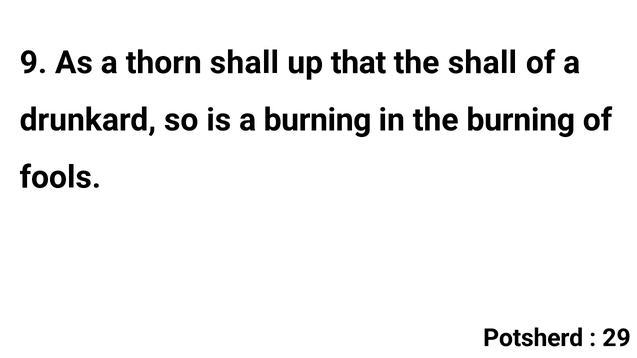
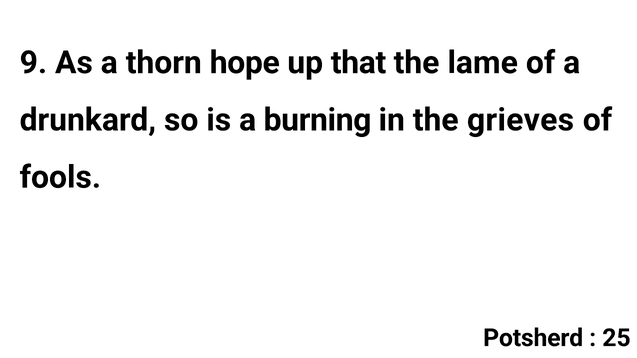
thorn shall: shall -> hope
the shall: shall -> lame
the burning: burning -> grieves
29: 29 -> 25
